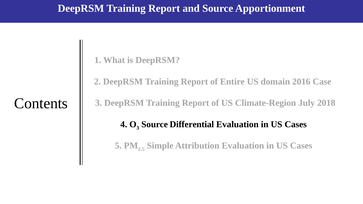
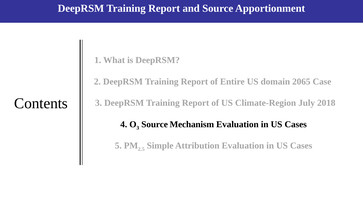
2016: 2016 -> 2065
Differential: Differential -> Mechanism
